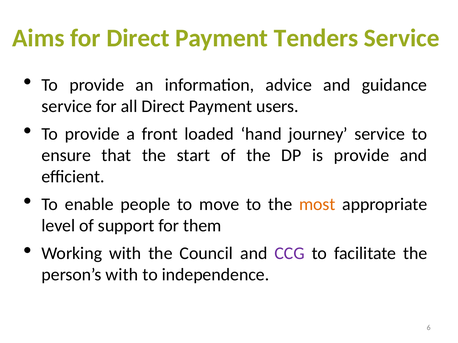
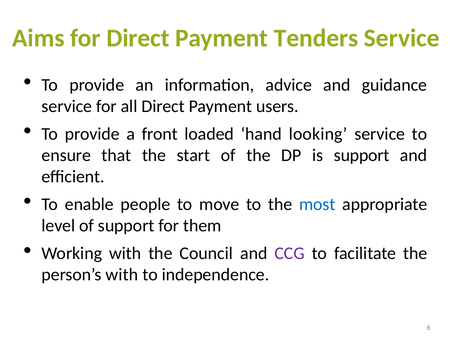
journey: journey -> looking
is provide: provide -> support
most colour: orange -> blue
